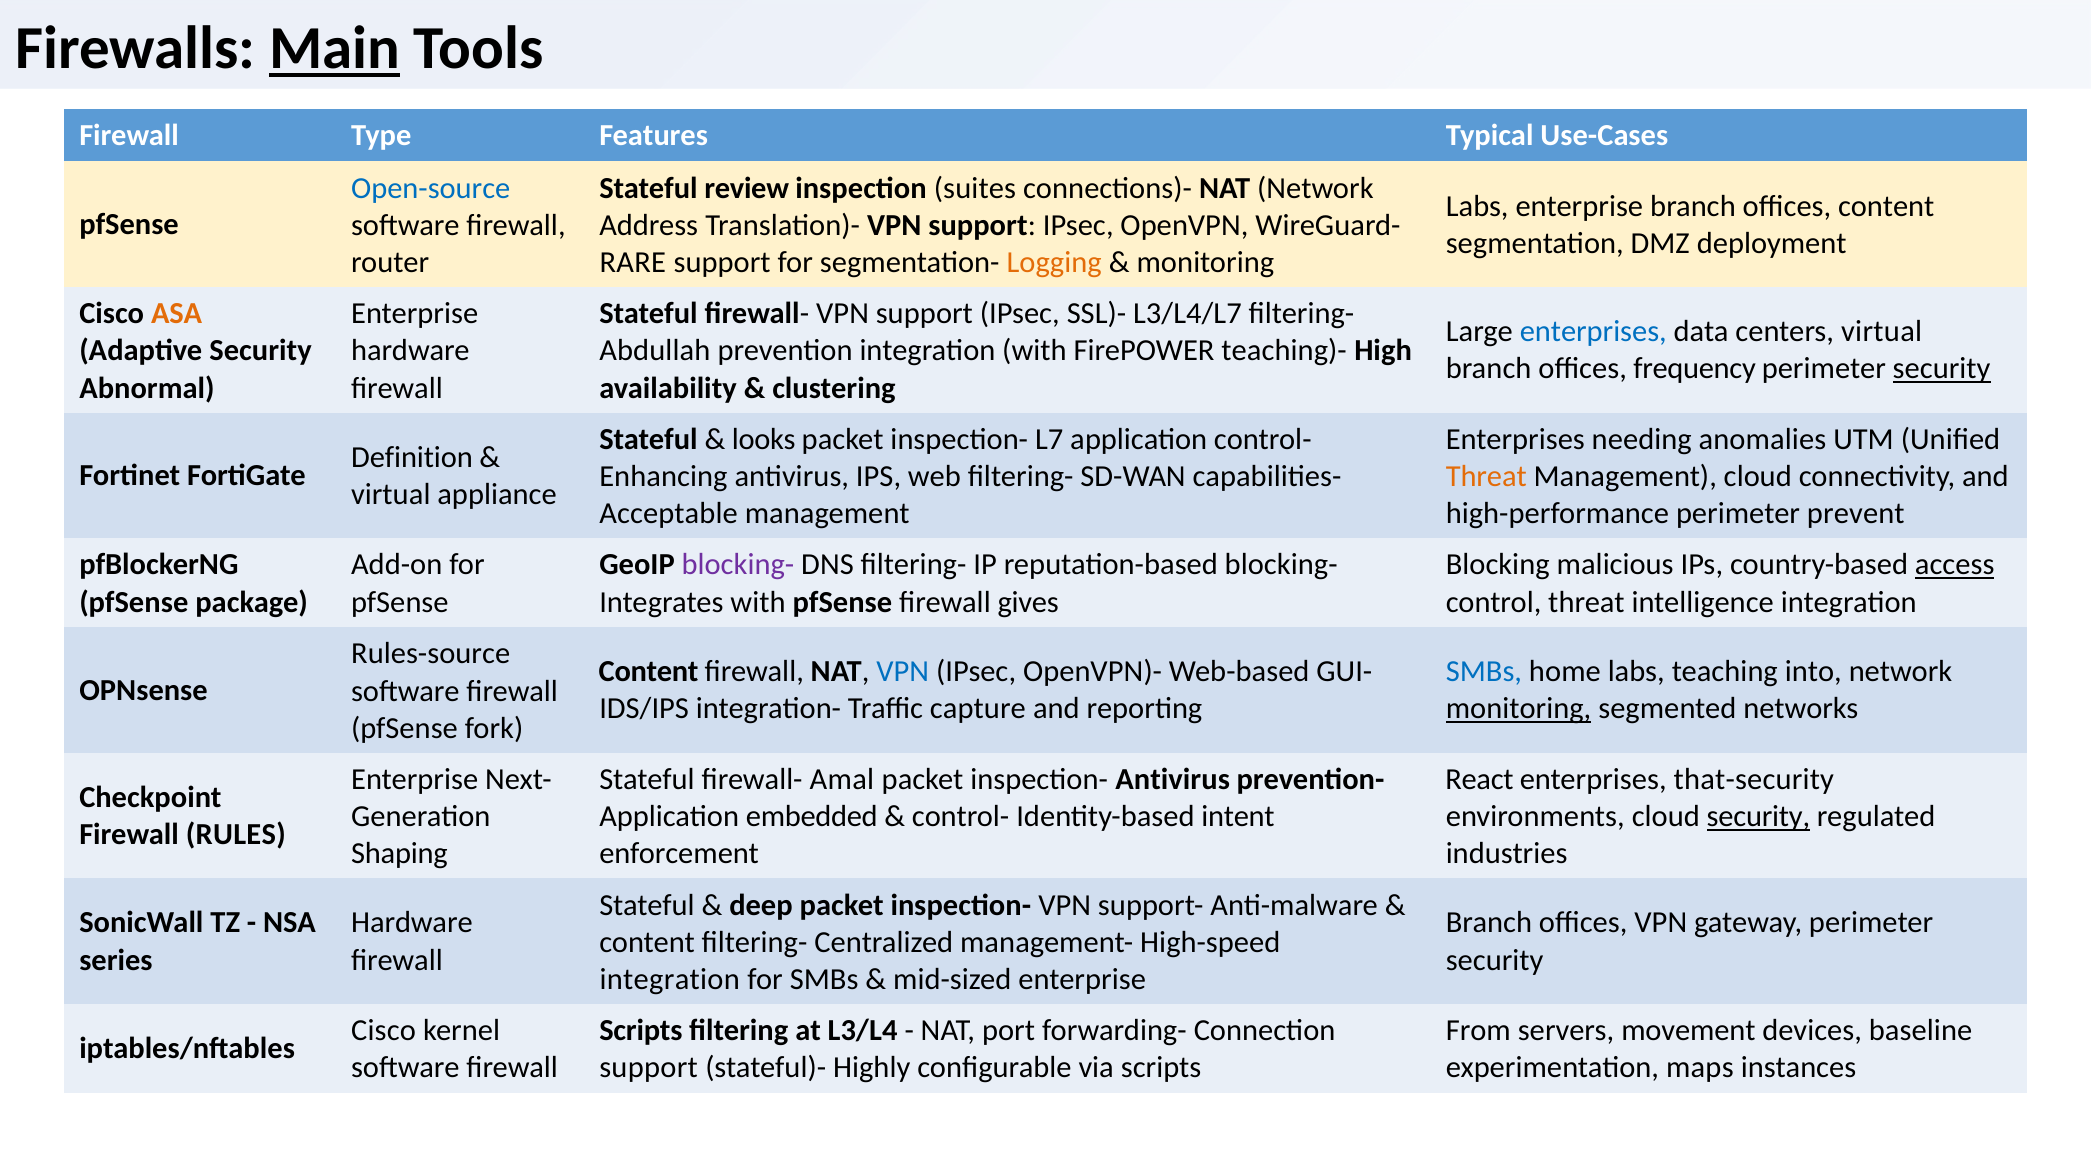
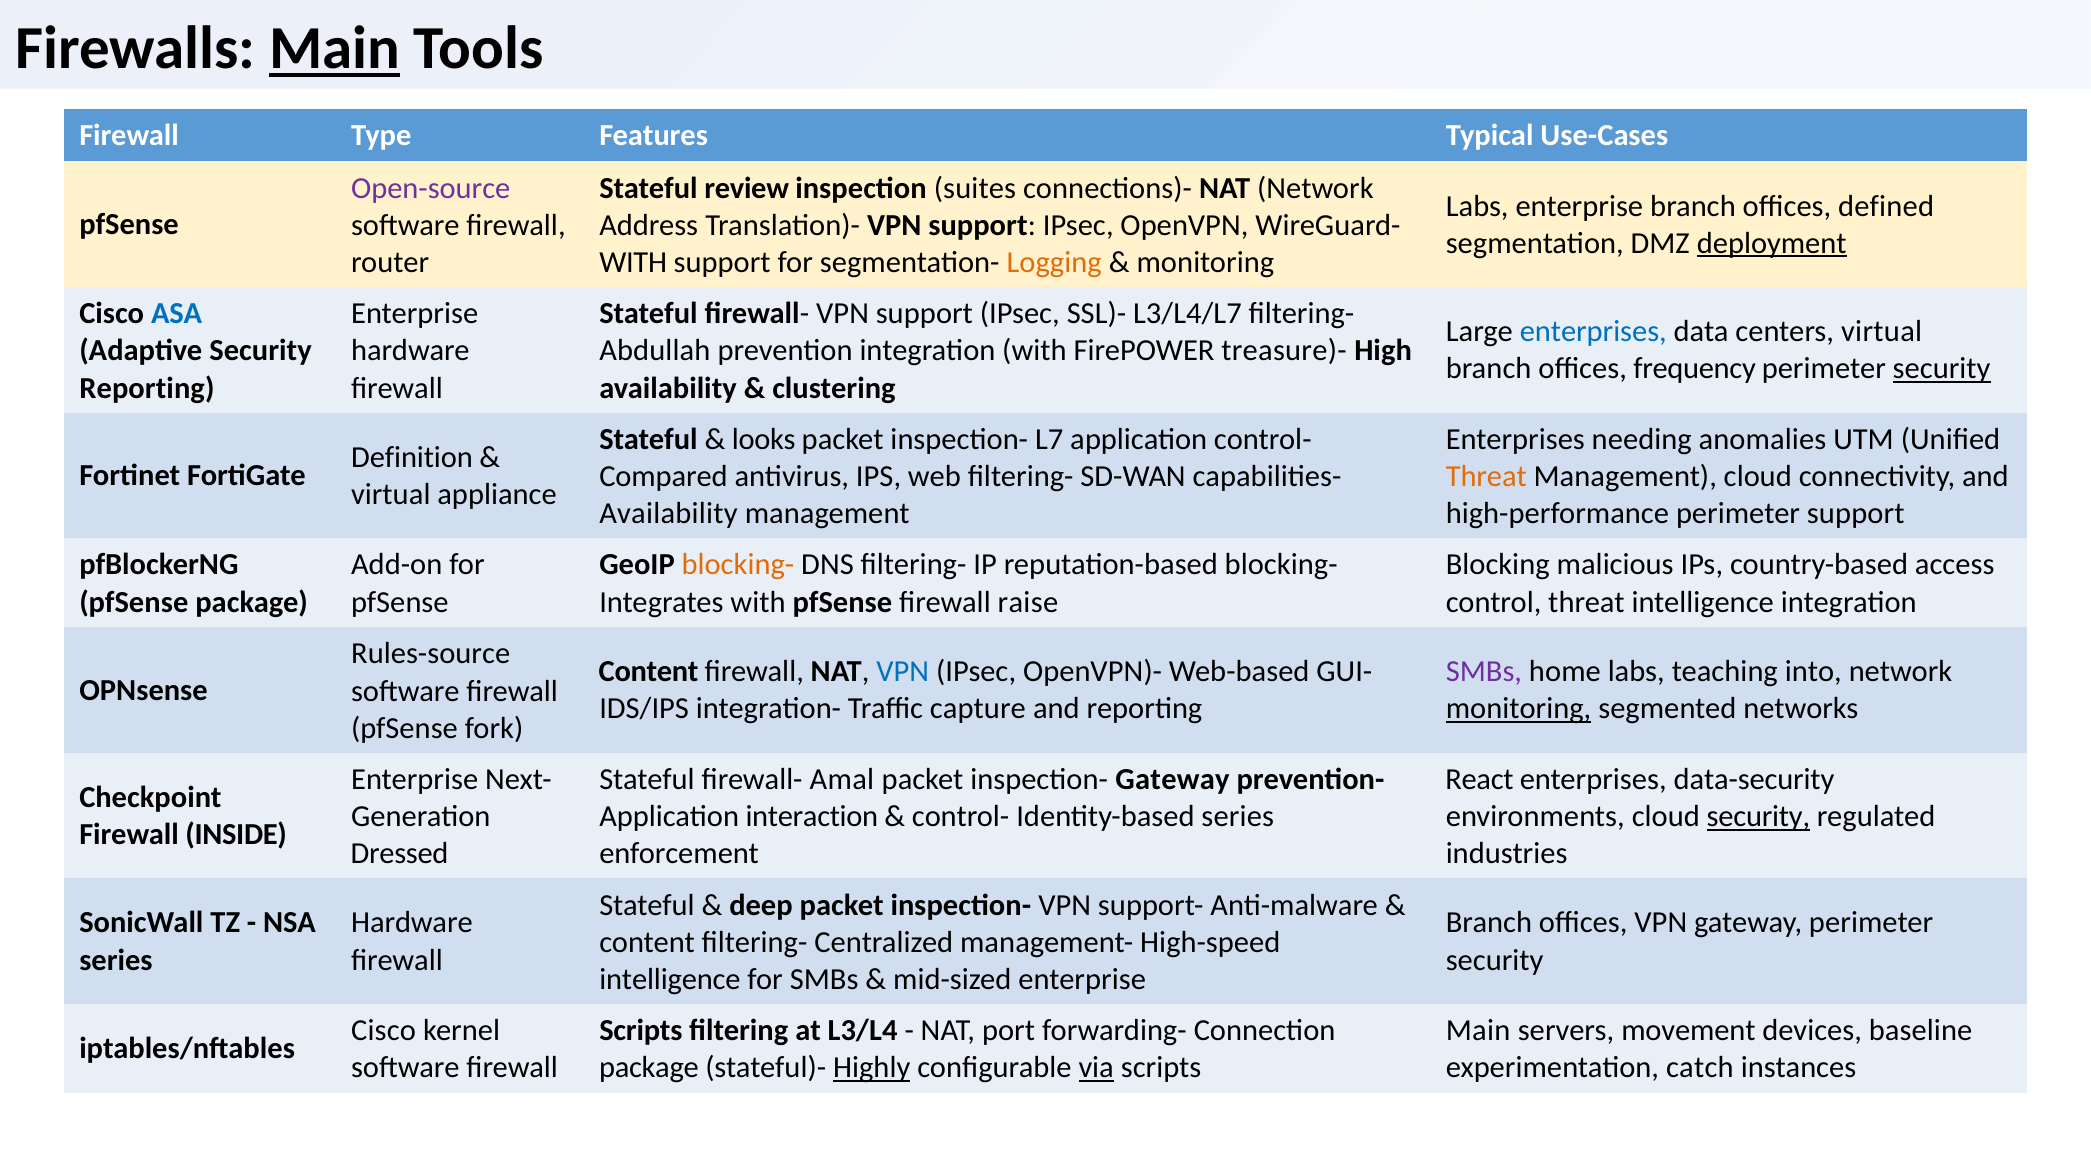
Open-source colour: blue -> purple
offices content: content -> defined
deployment underline: none -> present
RARE at (633, 262): RARE -> WITH
ASA colour: orange -> blue
teaching)-: teaching)- -> treasure)-
Abnormal at (147, 388): Abnormal -> Reporting
Enhancing: Enhancing -> Compared
Acceptable at (669, 514): Acceptable -> Availability
perimeter prevent: prevent -> support
blocking- at (738, 565) colour: purple -> orange
access underline: present -> none
gives: gives -> raise
SMBs at (1484, 672) colour: blue -> purple
inspection- Antivirus: Antivirus -> Gateway
that-security: that-security -> data-security
embedded: embedded -> interaction
Identity-based intent: intent -> series
RULES: RULES -> INSIDE
Shaping: Shaping -> Dressed
integration at (670, 979): integration -> intelligence
From at (1478, 1031): From -> Main
support at (649, 1068): support -> package
Highly underline: none -> present
via underline: none -> present
maps: maps -> catch
